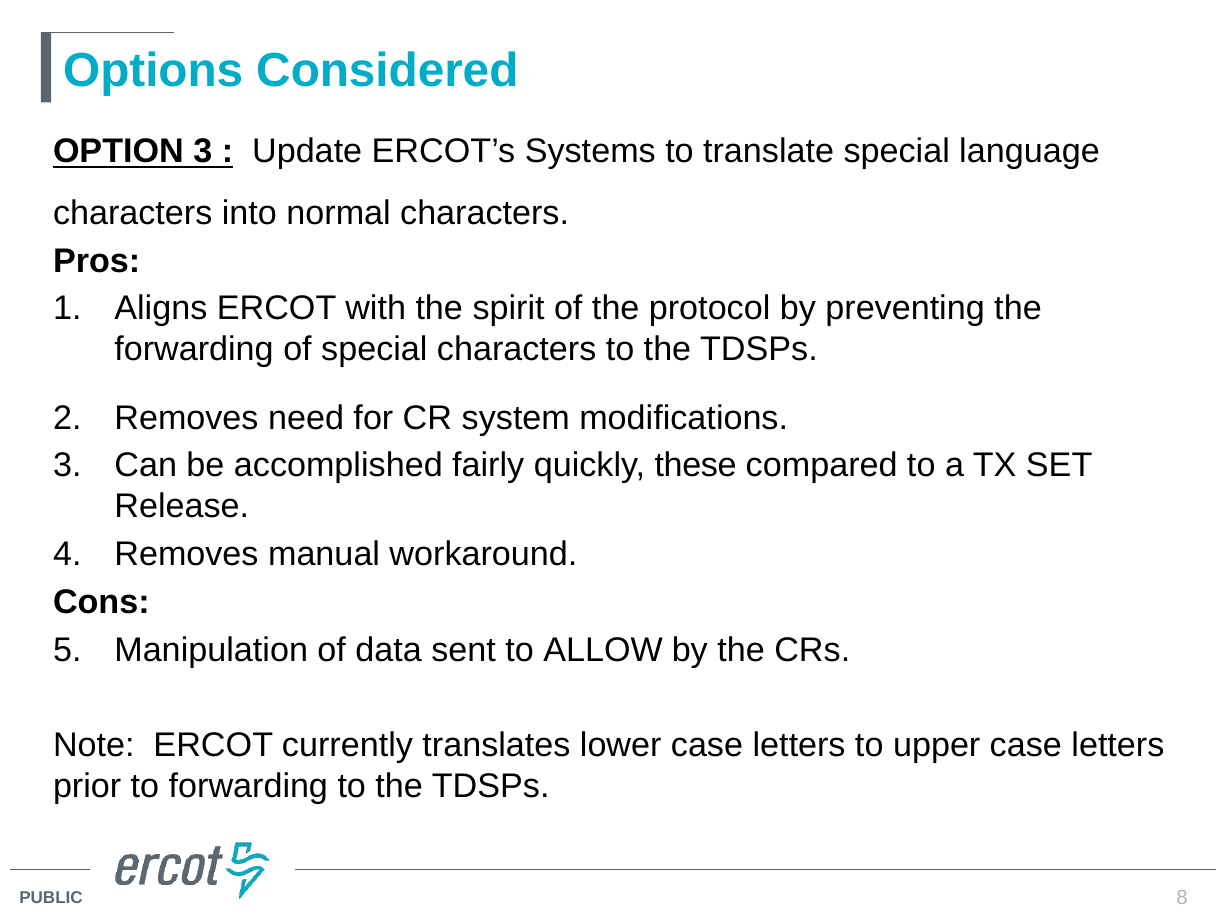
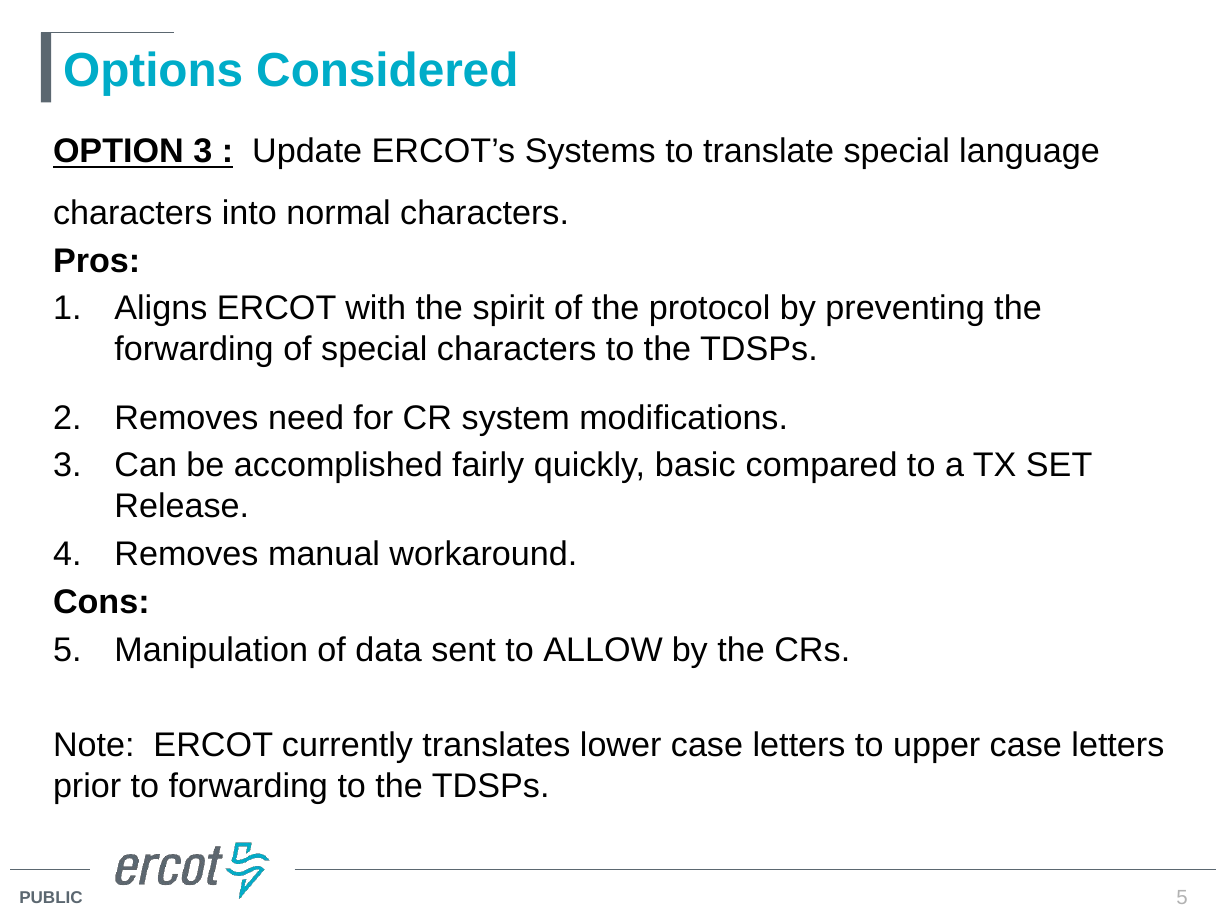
these: these -> basic
8 at (1182, 897): 8 -> 5
